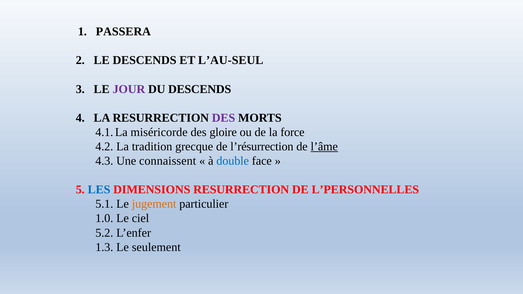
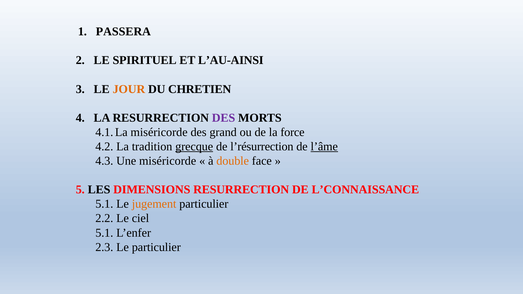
LE DESCENDS: DESCENDS -> SPIRITUEL
L’AU-SEUL: L’AU-SEUL -> L’AU-AINSI
JOUR colour: purple -> orange
DU DESCENDS: DESCENDS -> CHRETIEN
gloire: gloire -> grand
grecque underline: none -> present
Une connaissent: connaissent -> miséricorde
double colour: blue -> orange
LES colour: blue -> black
L’PERSONNELLES: L’PERSONNELLES -> L’CONNAISSANCE
1.0: 1.0 -> 2.2
5.2 at (104, 233): 5.2 -> 5.1
1.3: 1.3 -> 2.3
Le seulement: seulement -> particulier
